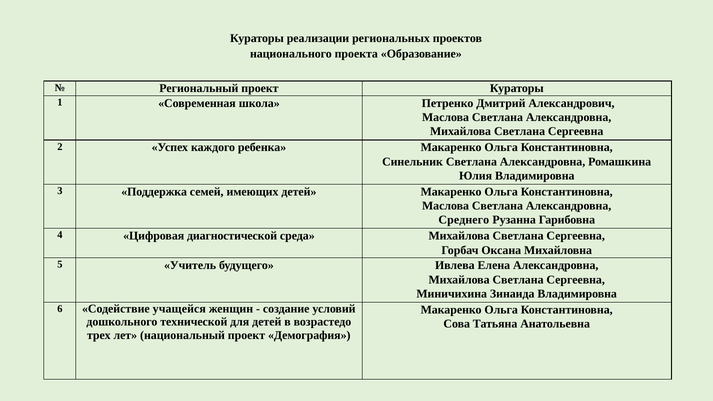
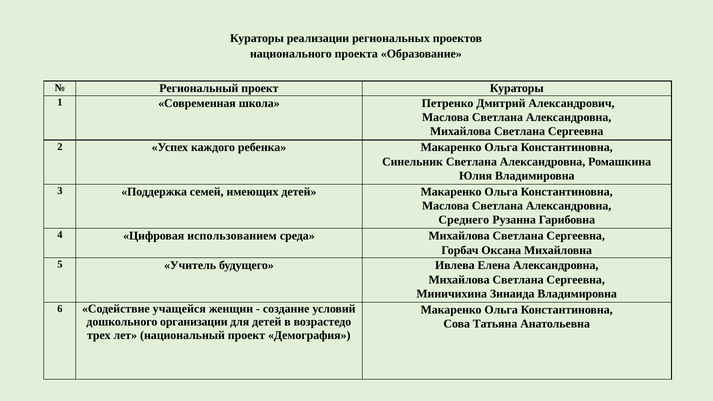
диагностической: диагностической -> использованием
технической: технической -> организации
